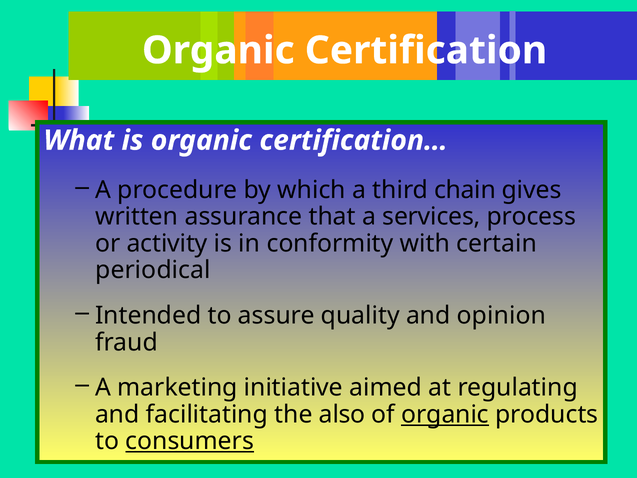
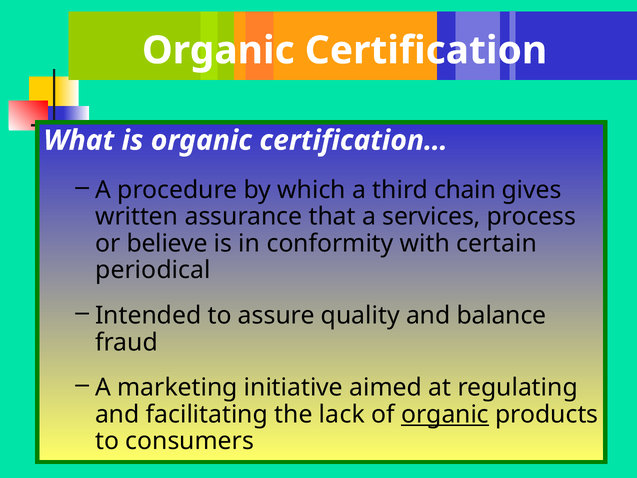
activity: activity -> believe
opinion: opinion -> balance
also: also -> lack
consumers underline: present -> none
